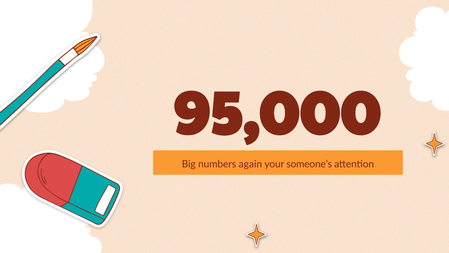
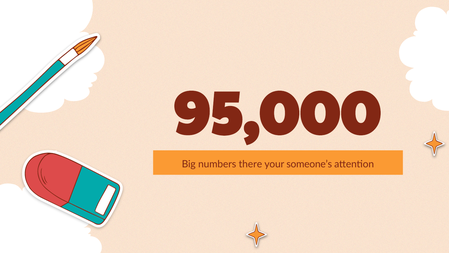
again: again -> there
